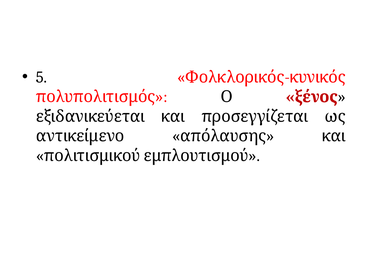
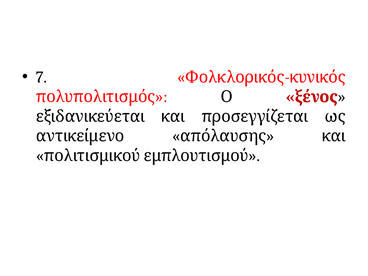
5: 5 -> 7
